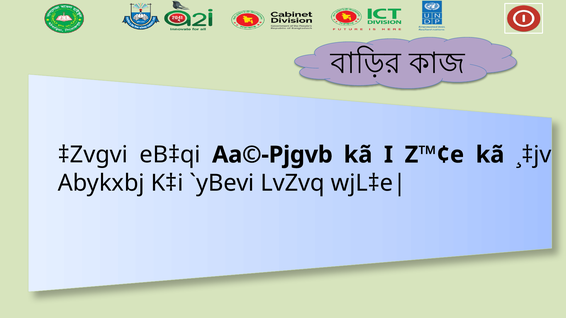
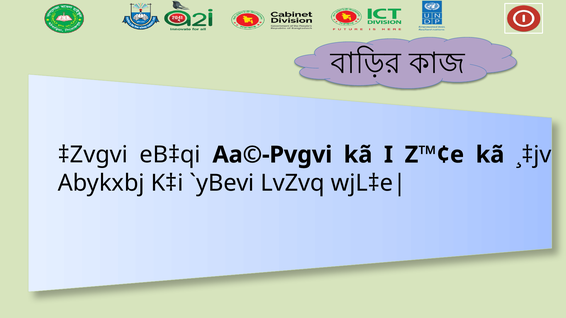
Aa©-Pjgvb: Aa©-Pjgvb -> Aa©-Pvgvi
